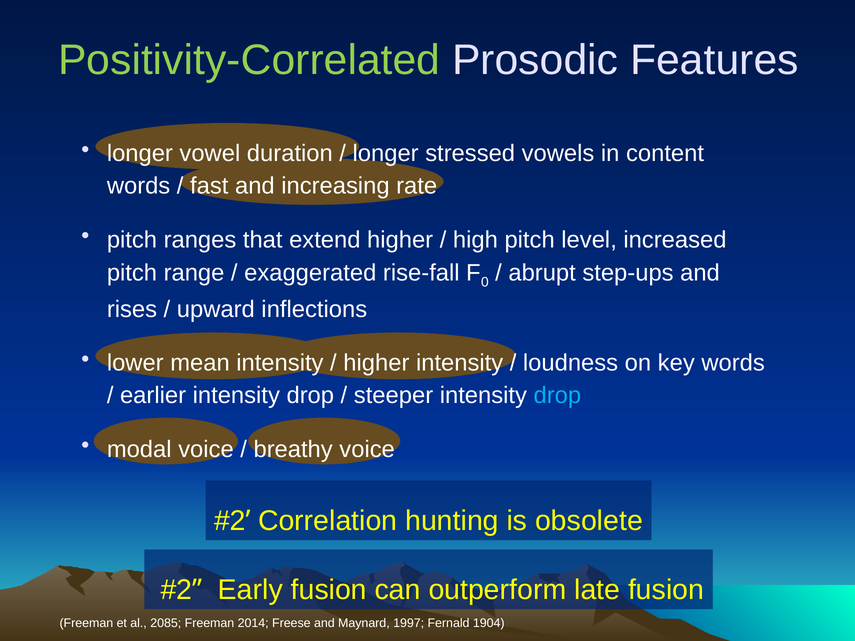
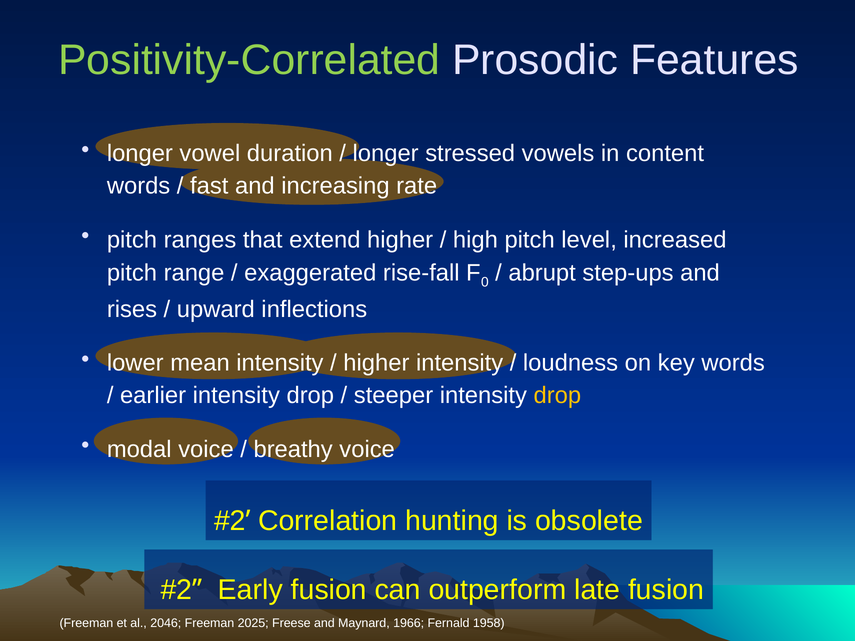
drop at (557, 396) colour: light blue -> yellow
2085: 2085 -> 2046
2014: 2014 -> 2025
1997: 1997 -> 1966
1904: 1904 -> 1958
